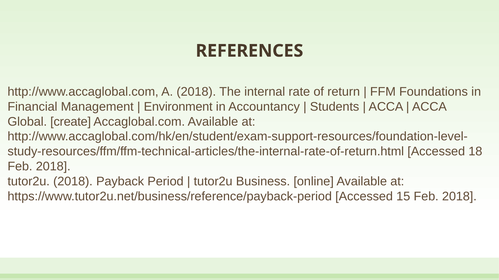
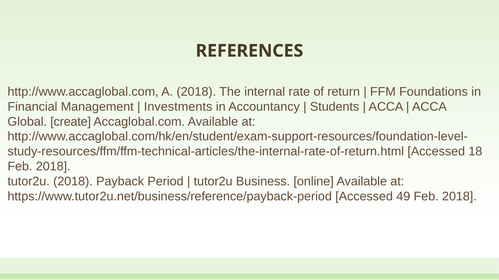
Environment: Environment -> Investments
15: 15 -> 49
